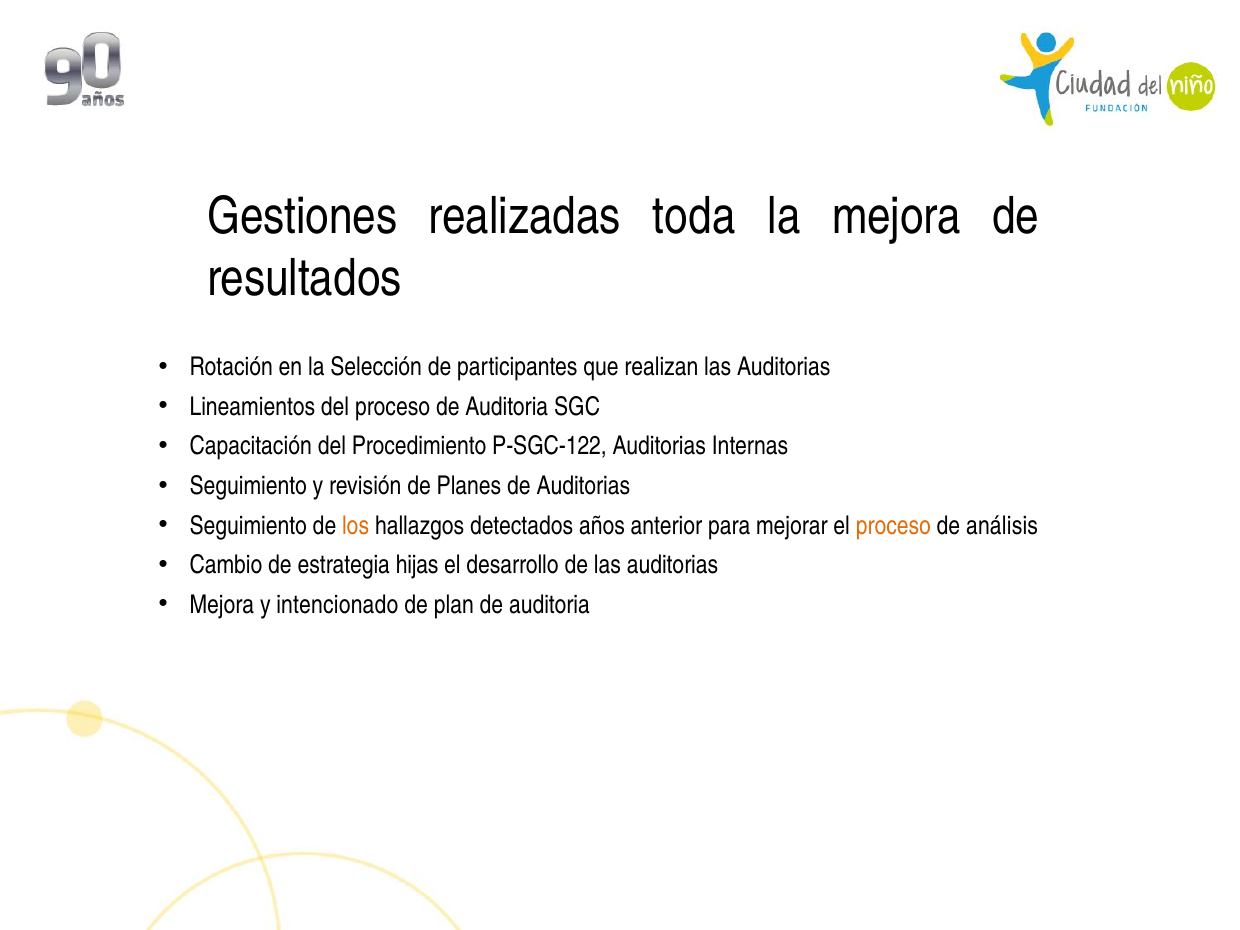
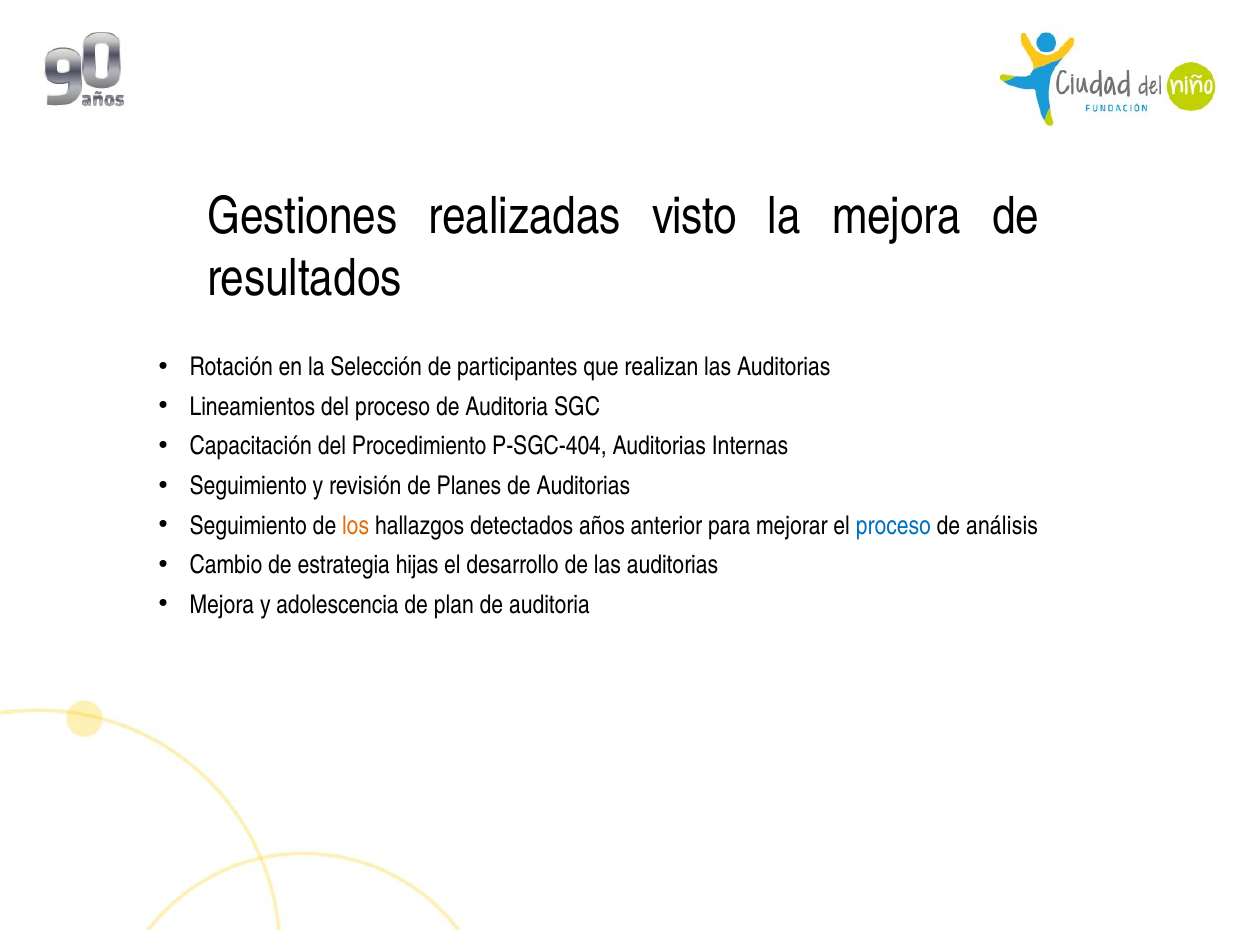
toda: toda -> visto
P-SGC-122: P-SGC-122 -> P-SGC-404
proceso at (893, 526) colour: orange -> blue
intencionado: intencionado -> adolescencia
